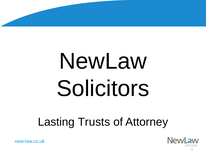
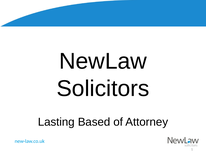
Trusts: Trusts -> Based
